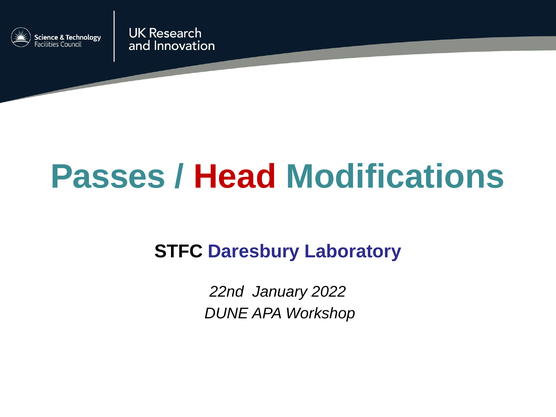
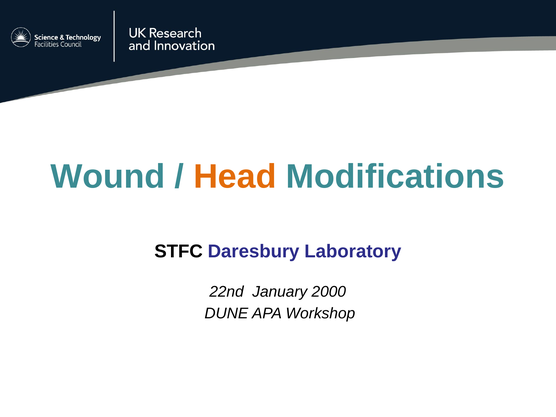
Passes: Passes -> Wound
Head colour: red -> orange
2022: 2022 -> 2000
